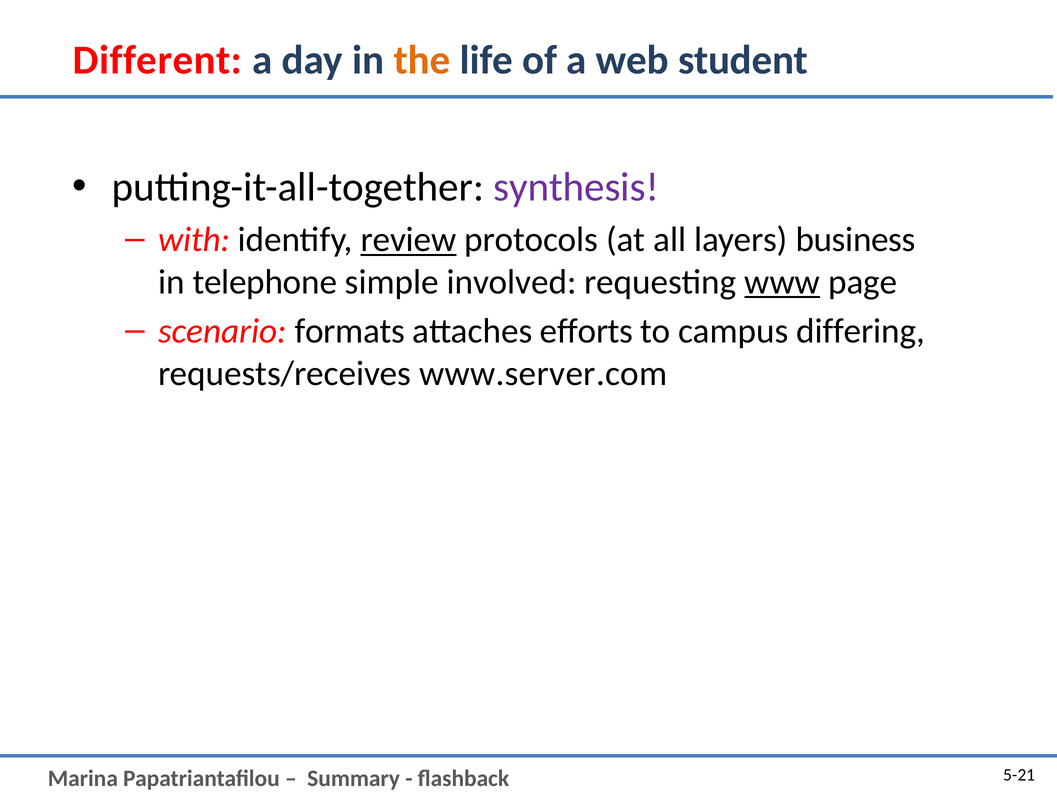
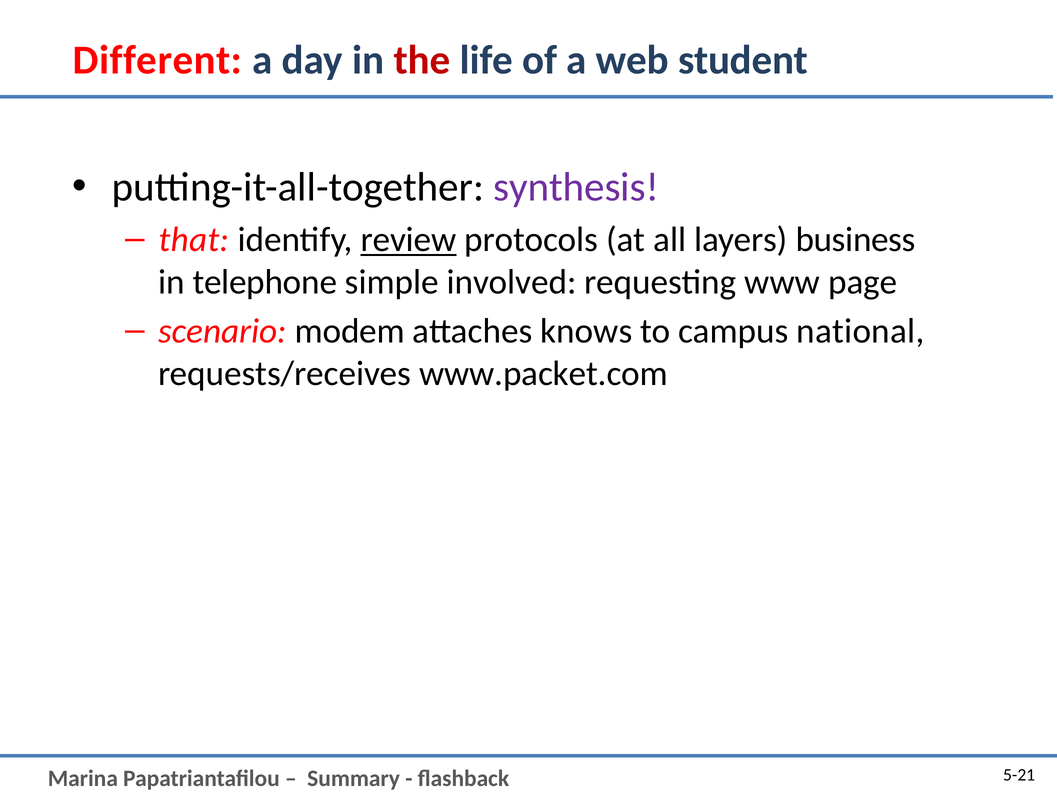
the colour: orange -> red
with: with -> that
www underline: present -> none
formats: formats -> modem
efforts: efforts -> knows
differing: differing -> national
www.server.com: www.server.com -> www.packet.com
